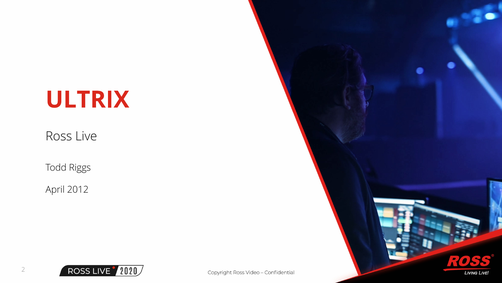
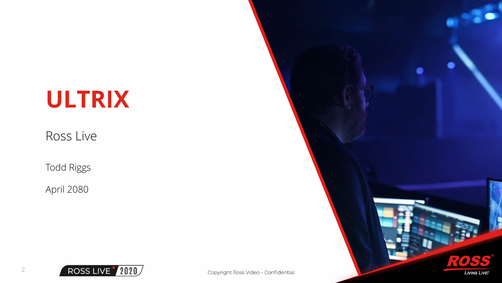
2012: 2012 -> 2080
